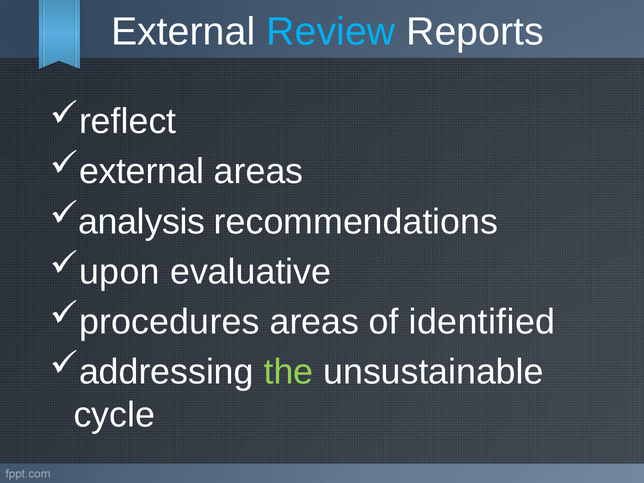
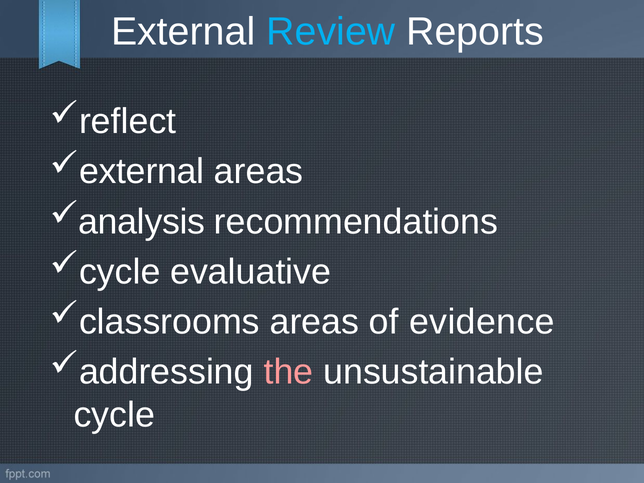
upon at (120, 272): upon -> cycle
procedures: procedures -> classrooms
identified: identified -> evidence
the colour: light green -> pink
